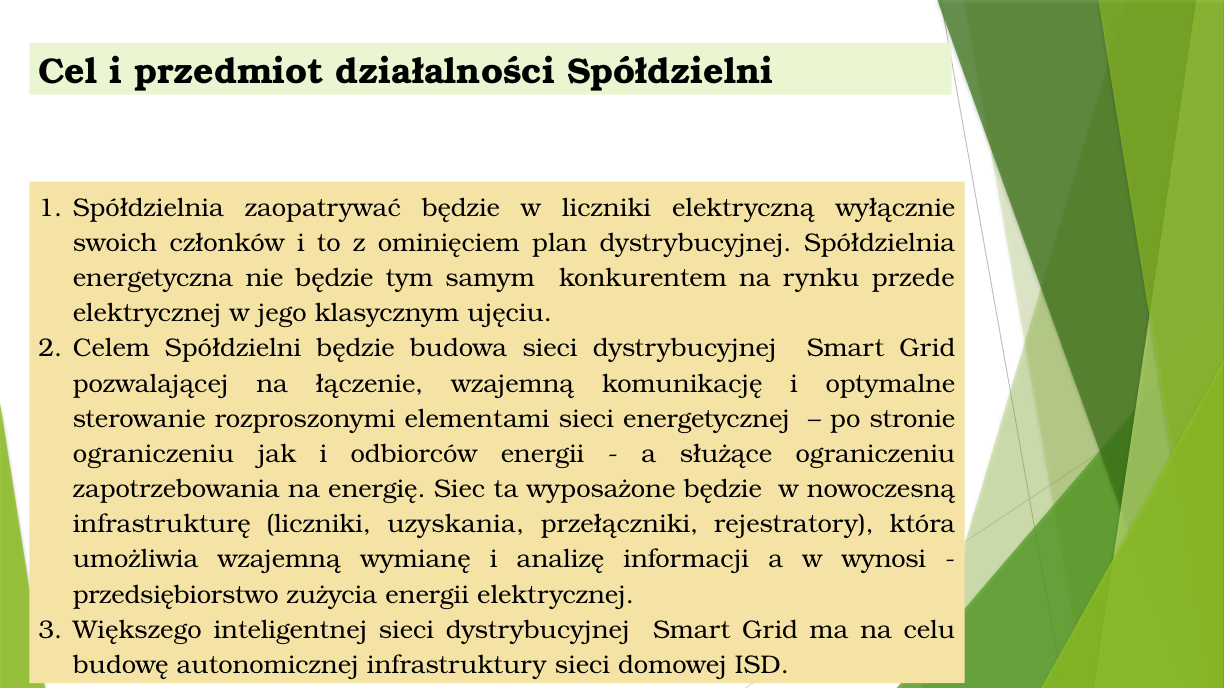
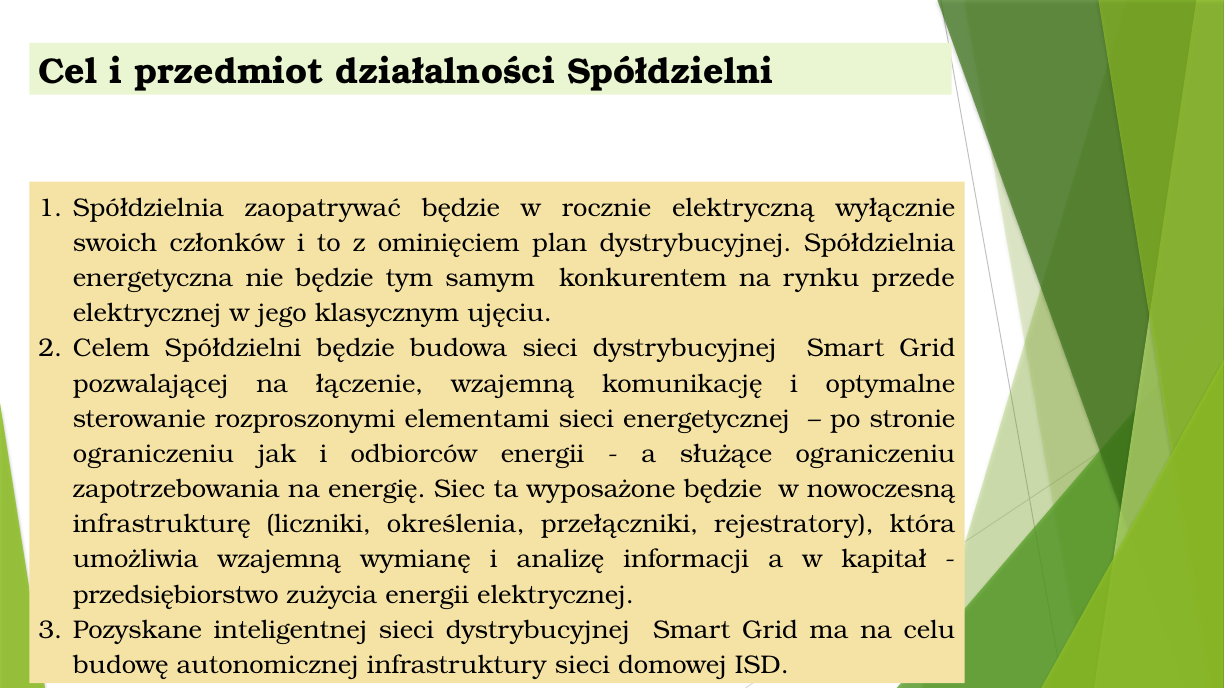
w liczniki: liczniki -> rocznie
uzyskania: uzyskania -> określenia
wynosi: wynosi -> kapitał
Większego: Większego -> Pozyskane
